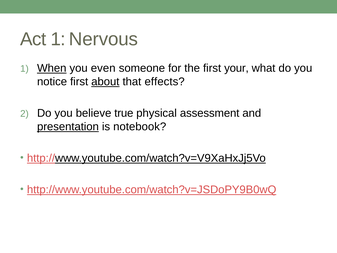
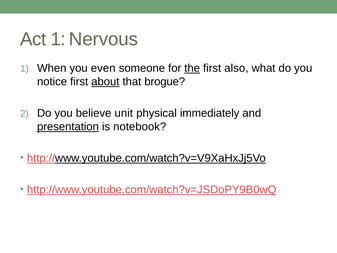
When underline: present -> none
the underline: none -> present
your: your -> also
effects: effects -> brogue
true: true -> unit
assessment: assessment -> immediately
